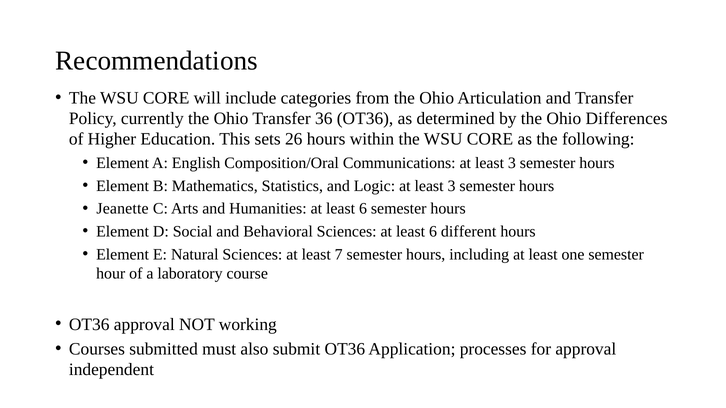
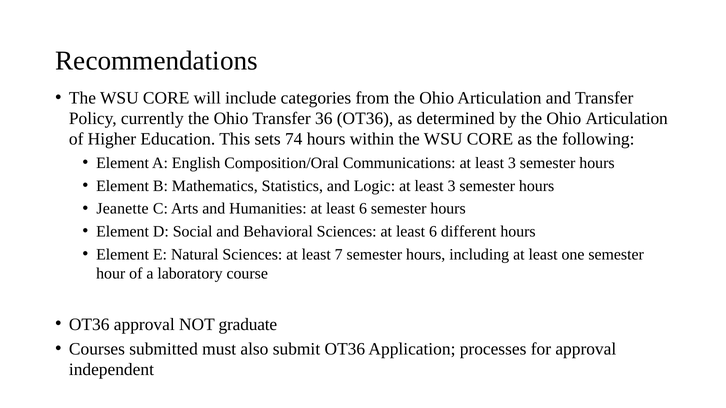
by the Ohio Differences: Differences -> Articulation
26: 26 -> 74
working: working -> graduate
